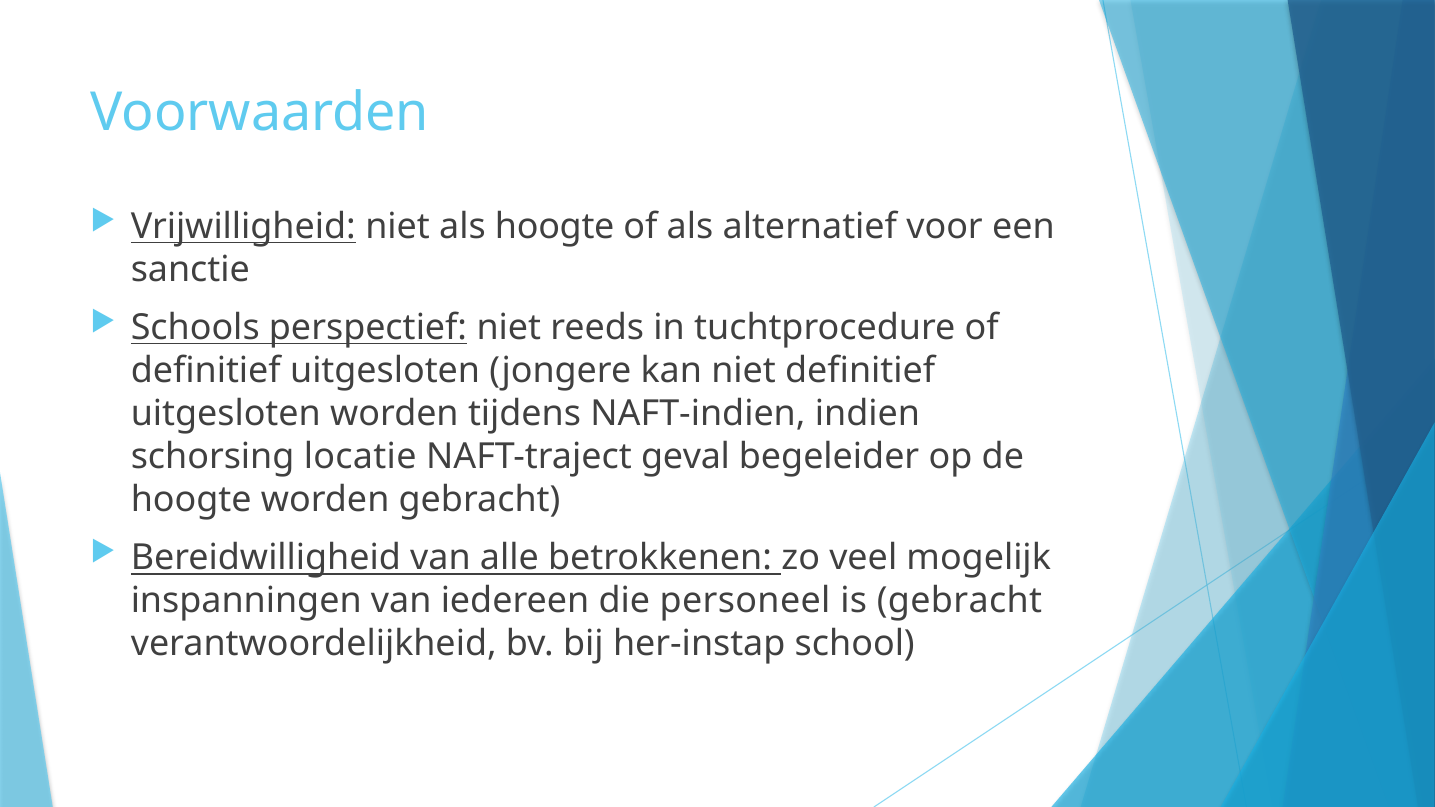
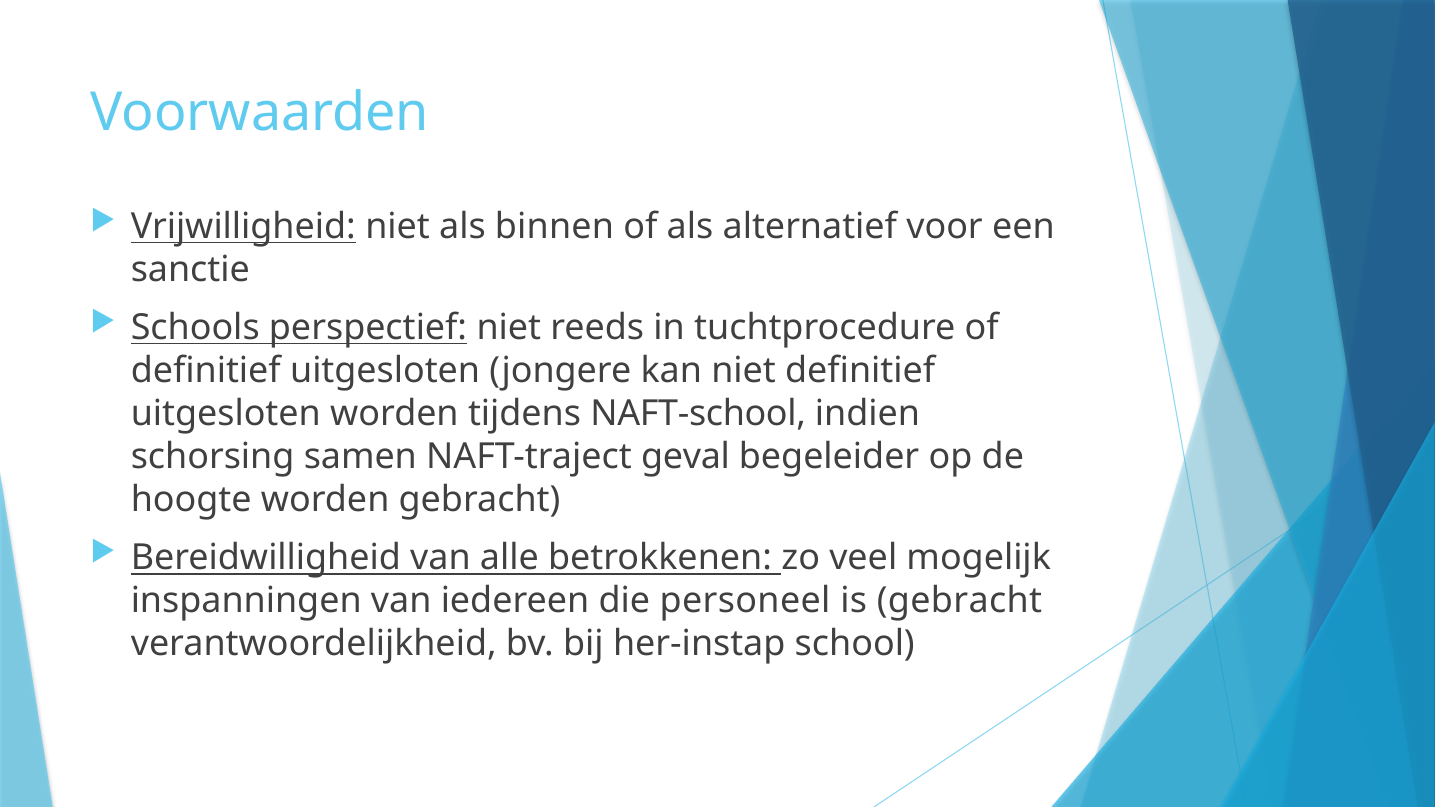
als hoogte: hoogte -> binnen
NAFT-indien: NAFT-indien -> NAFT-school
locatie: locatie -> samen
